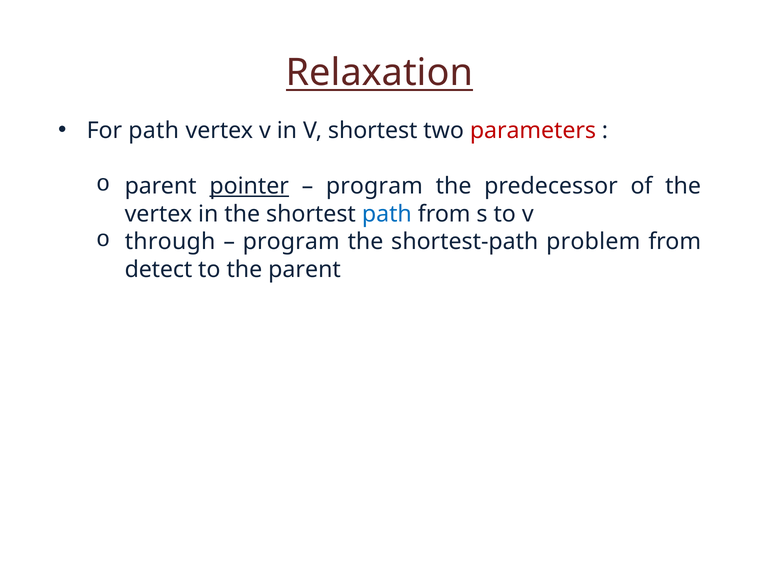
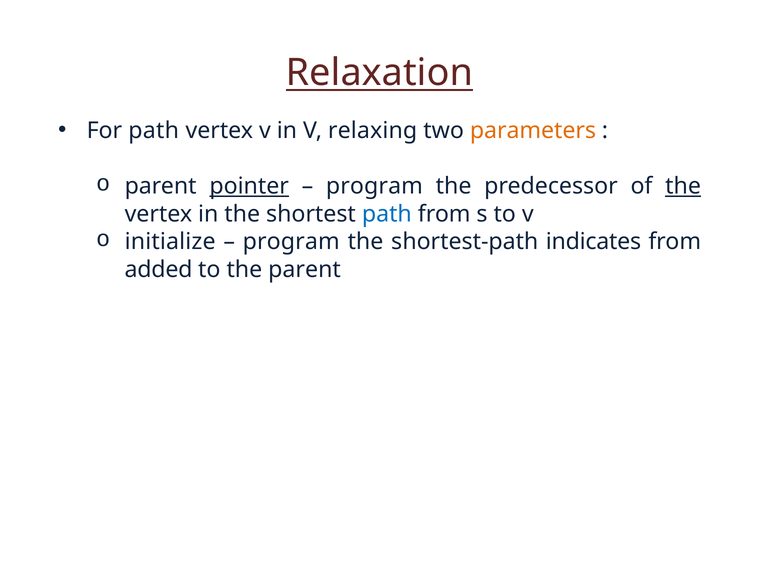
V shortest: shortest -> relaxing
parameters colour: red -> orange
the at (683, 186) underline: none -> present
through: through -> initialize
problem: problem -> indicates
detect: detect -> added
